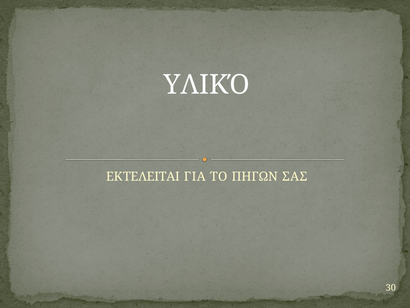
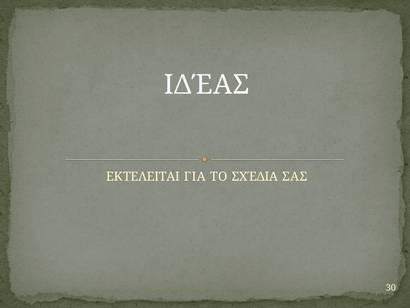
ΥΛΙΚΌ: ΥΛΙΚΌ -> ΙΔΈΑΣ
ΠΗΓΩΝ: ΠΗΓΩΝ -> ΣΧΈΔΙΑ
